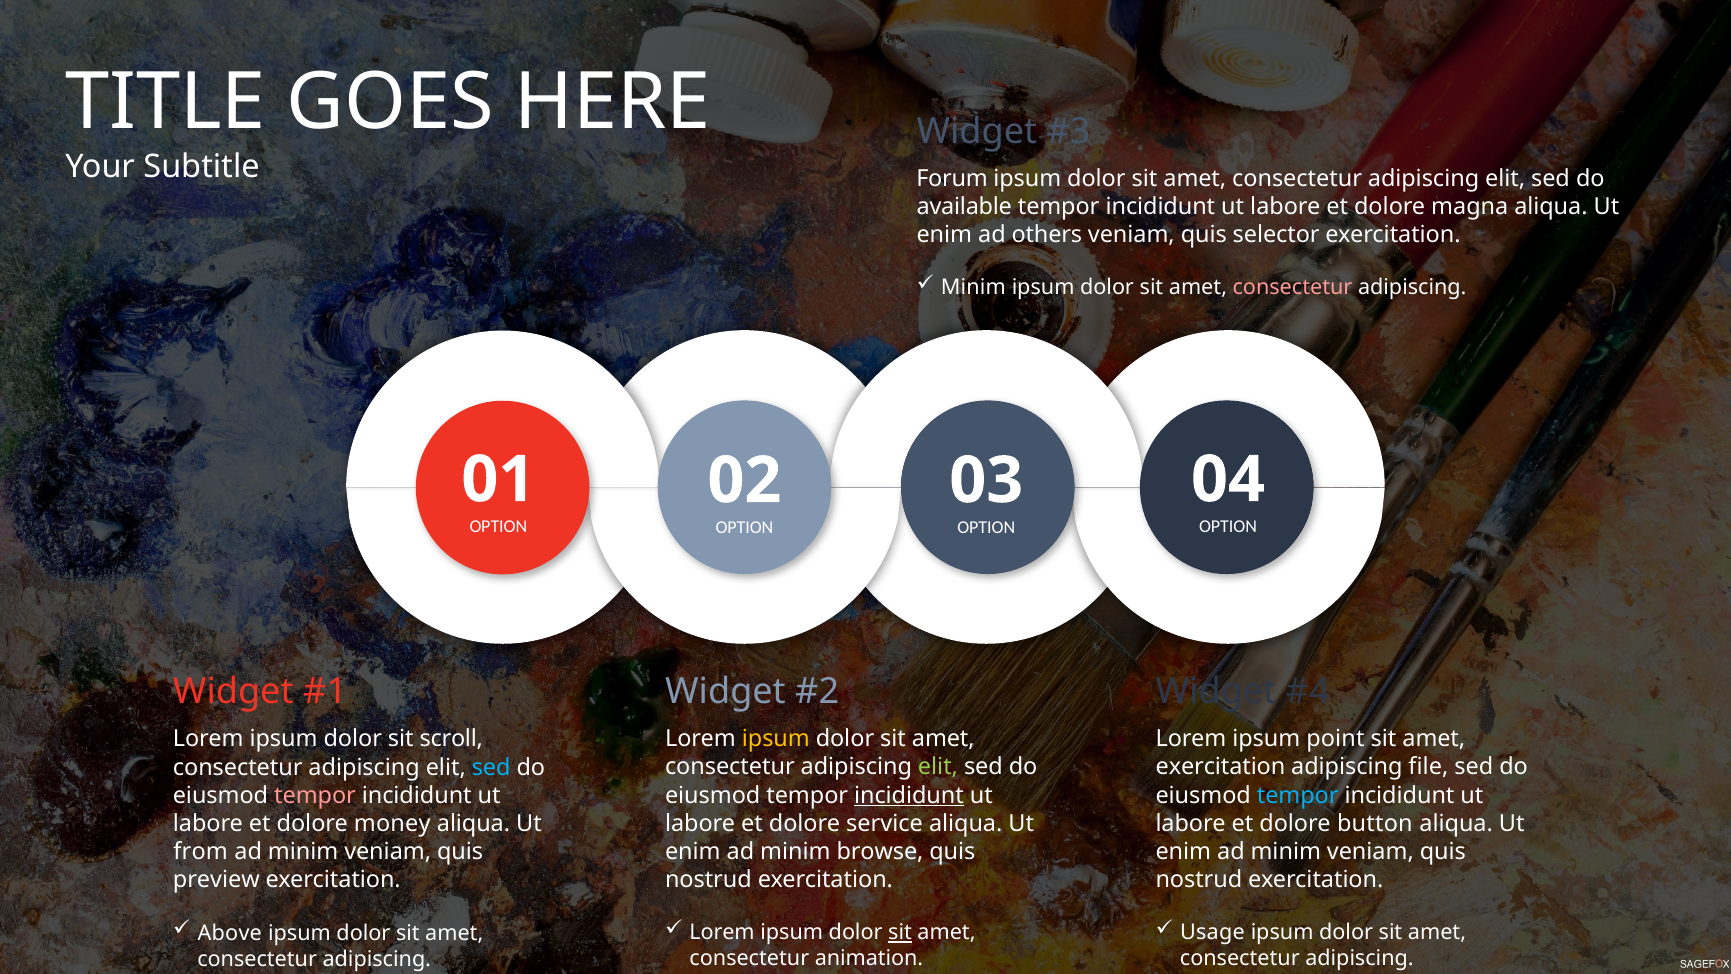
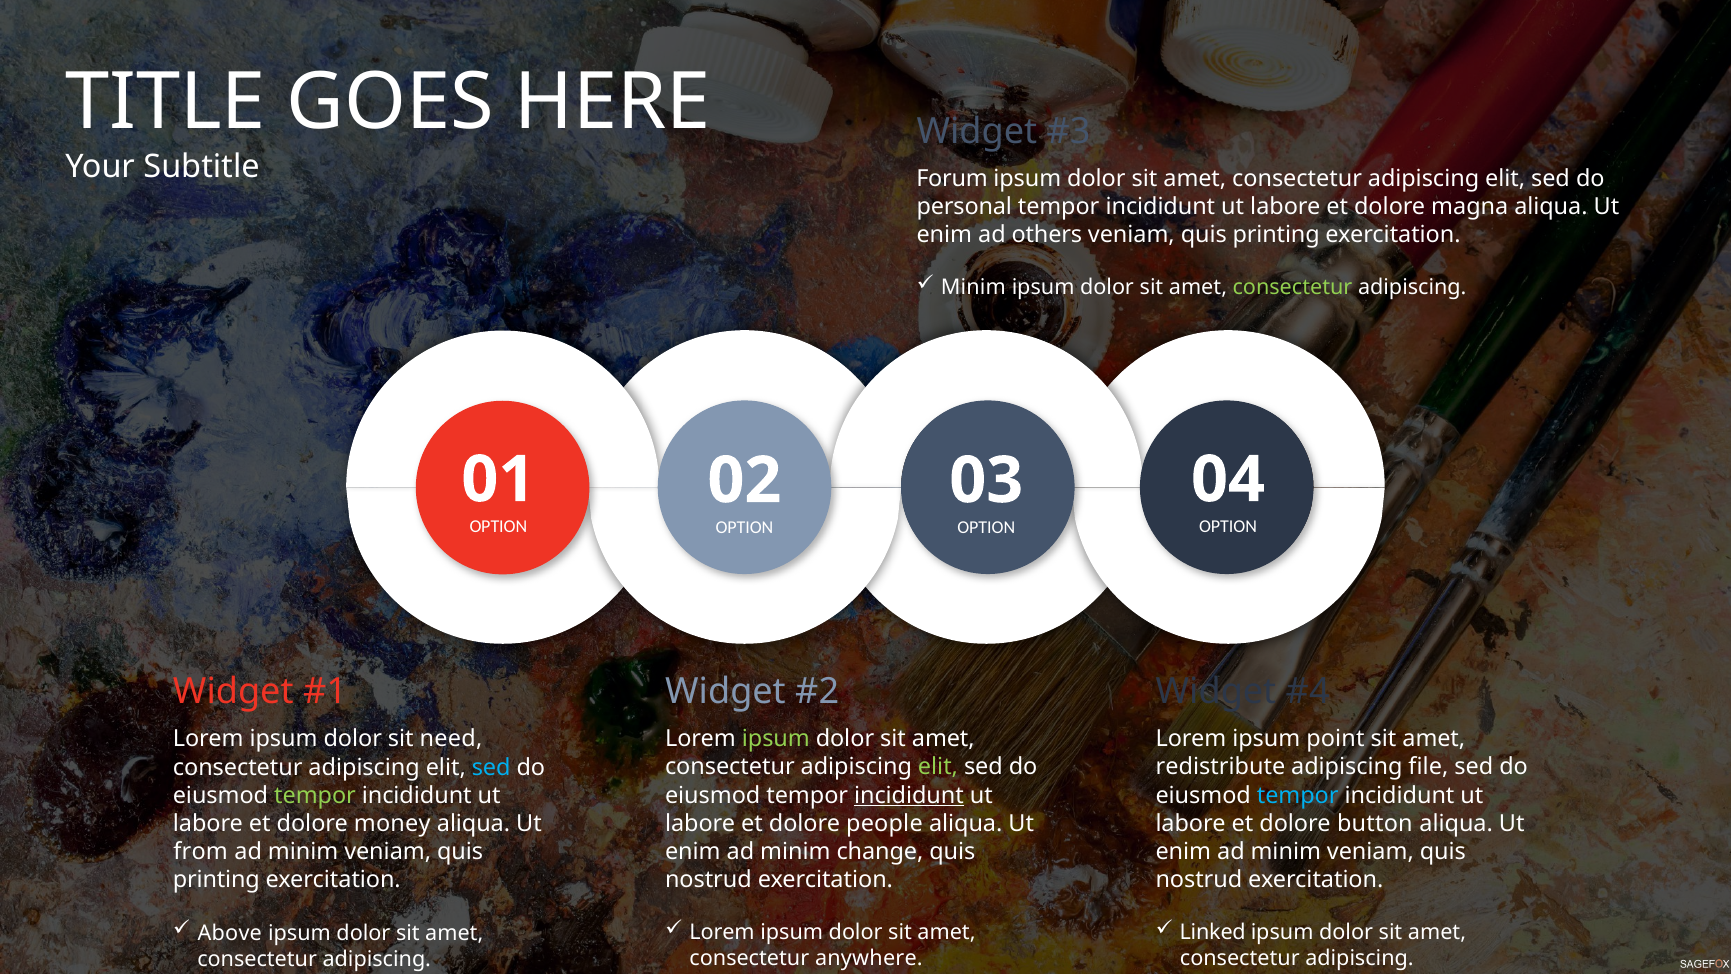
available: available -> personal
selector at (1276, 235): selector -> printing
consectetur at (1292, 288) colour: pink -> light green
scroll: scroll -> need
ipsum at (776, 739) colour: yellow -> light green
exercitation at (1220, 767): exercitation -> redistribute
tempor at (315, 795) colour: pink -> light green
service: service -> people
browse: browse -> change
preview at (216, 880): preview -> printing
sit at (900, 933) underline: present -> none
Usage: Usage -> Linked
animation: animation -> anywhere
